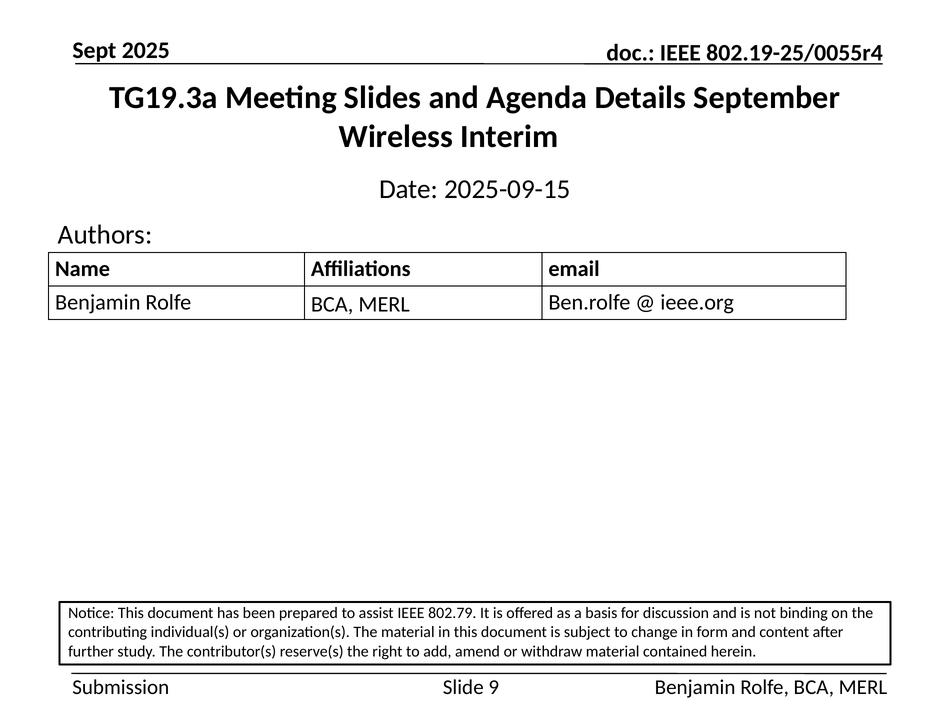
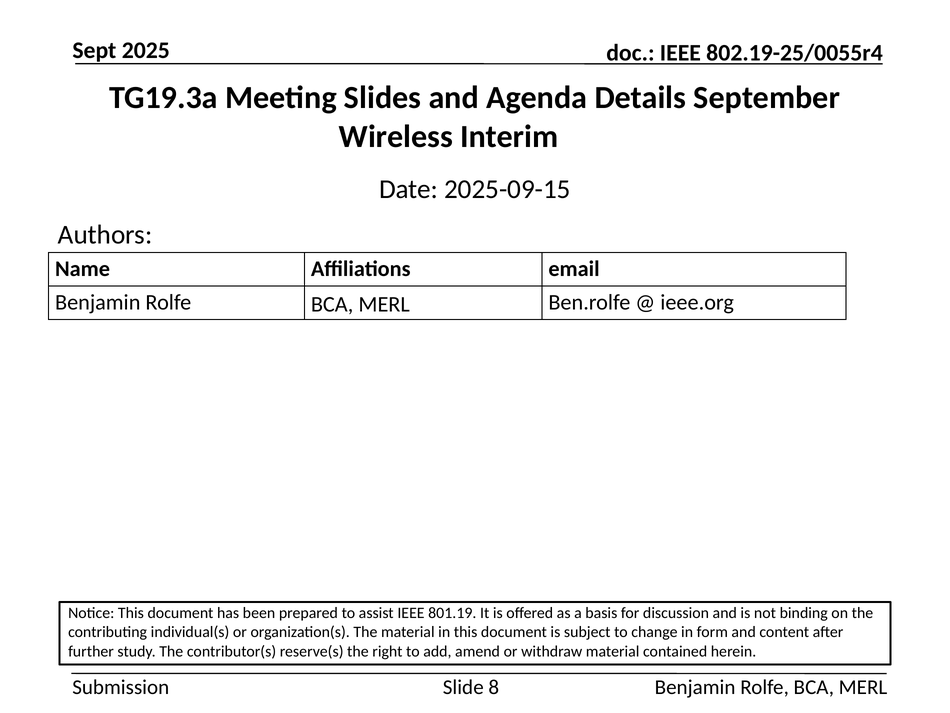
802.79: 802.79 -> 801.19
9: 9 -> 8
